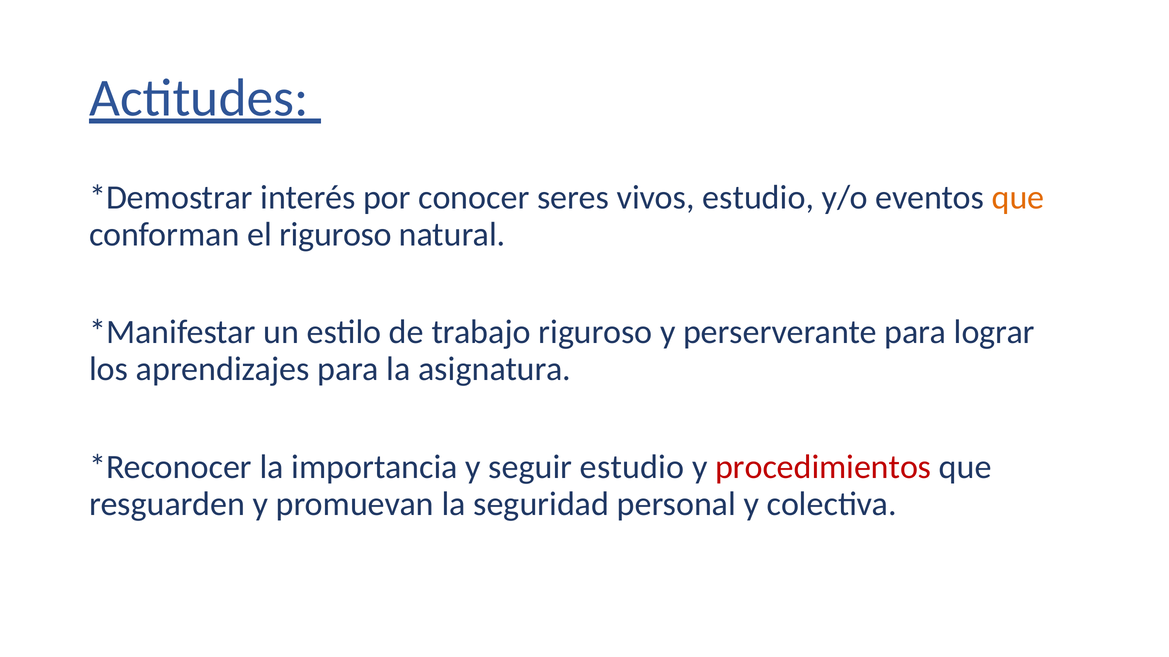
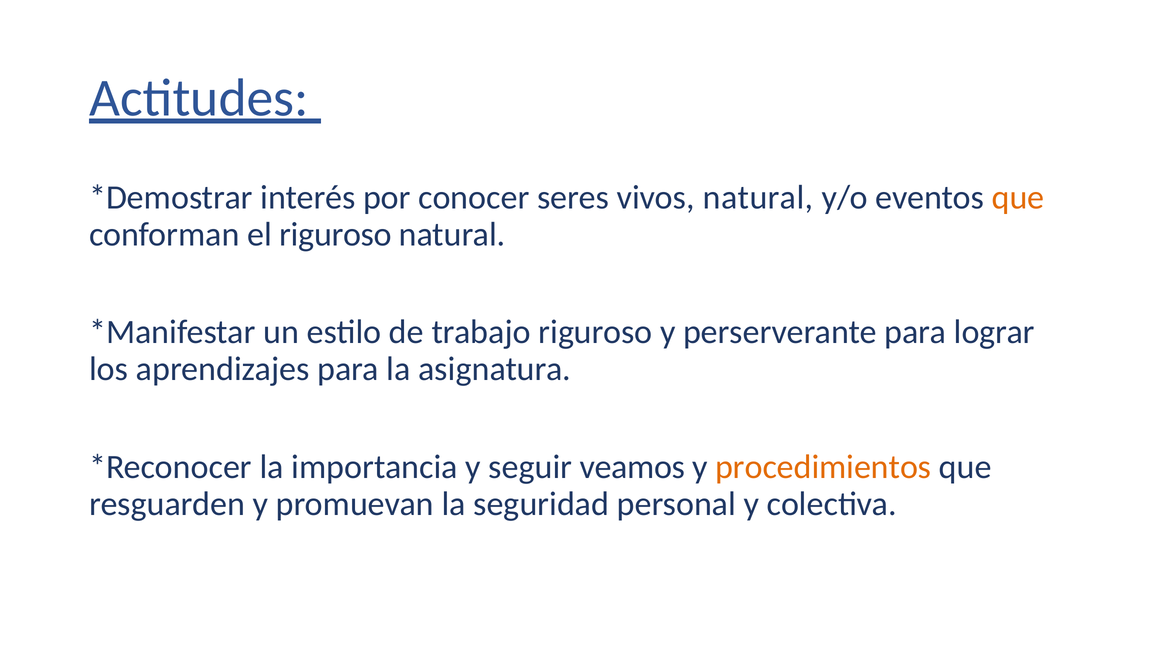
vivos estudio: estudio -> natural
seguir estudio: estudio -> veamos
procedimientos colour: red -> orange
